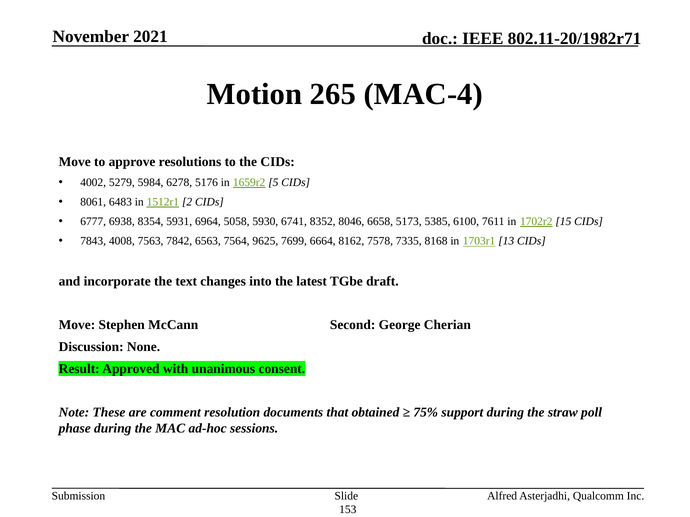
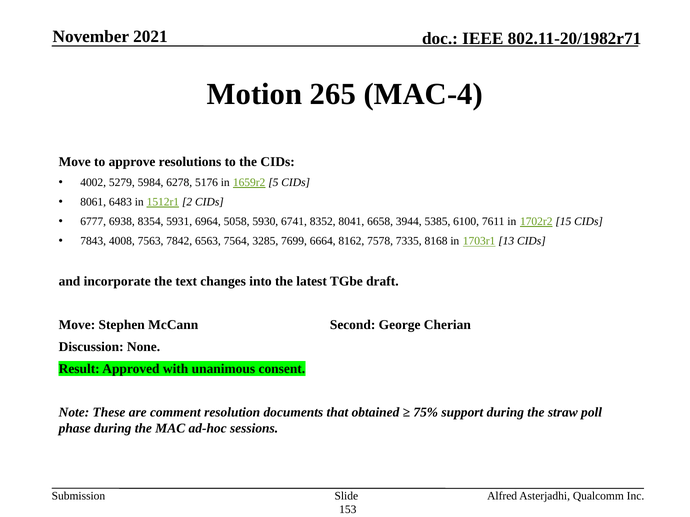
8046: 8046 -> 8041
5173: 5173 -> 3944
9625: 9625 -> 3285
